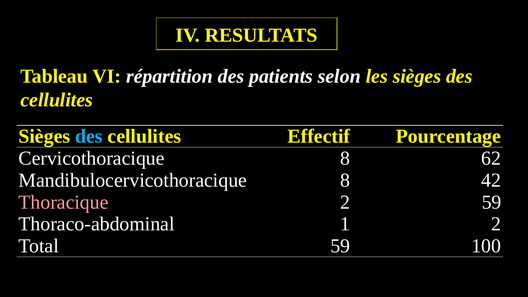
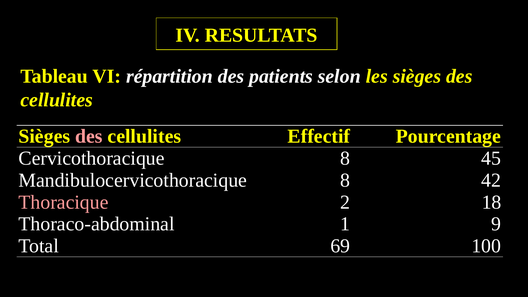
des at (89, 136) colour: light blue -> pink
62: 62 -> 45
2 59: 59 -> 18
1 2: 2 -> 9
Total 59: 59 -> 69
